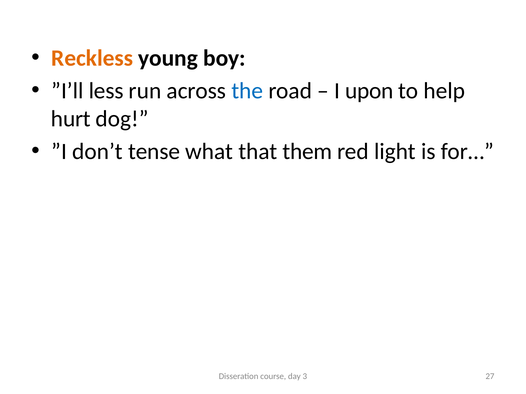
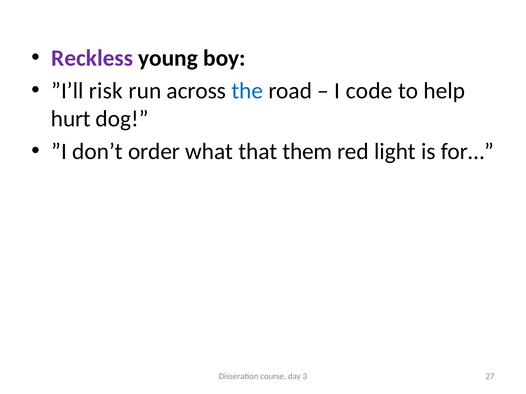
Reckless colour: orange -> purple
less: less -> risk
upon: upon -> code
tense: tense -> order
